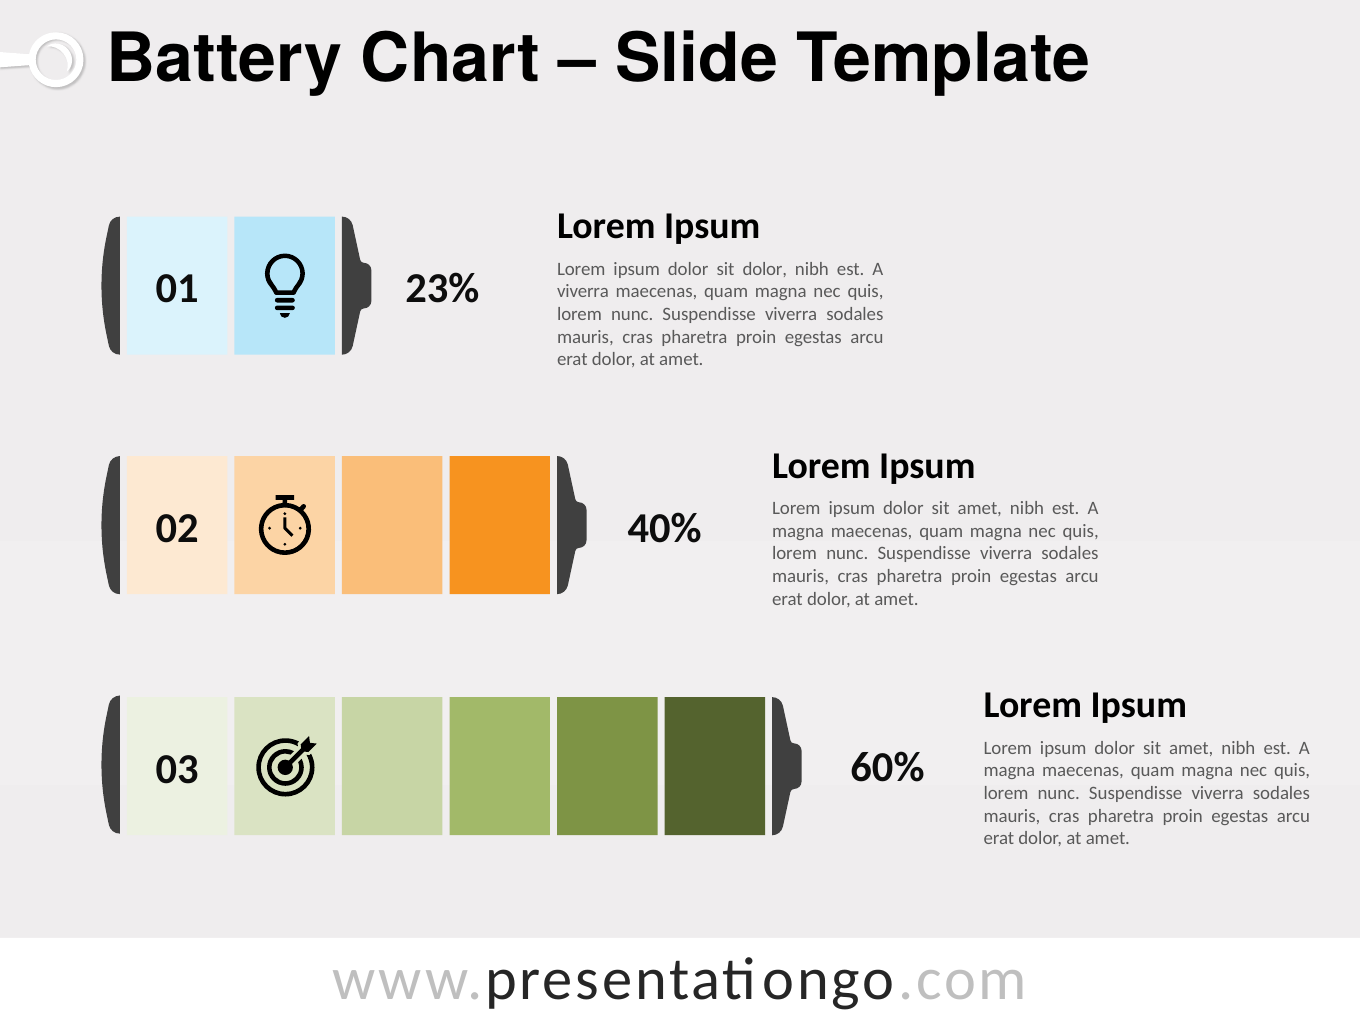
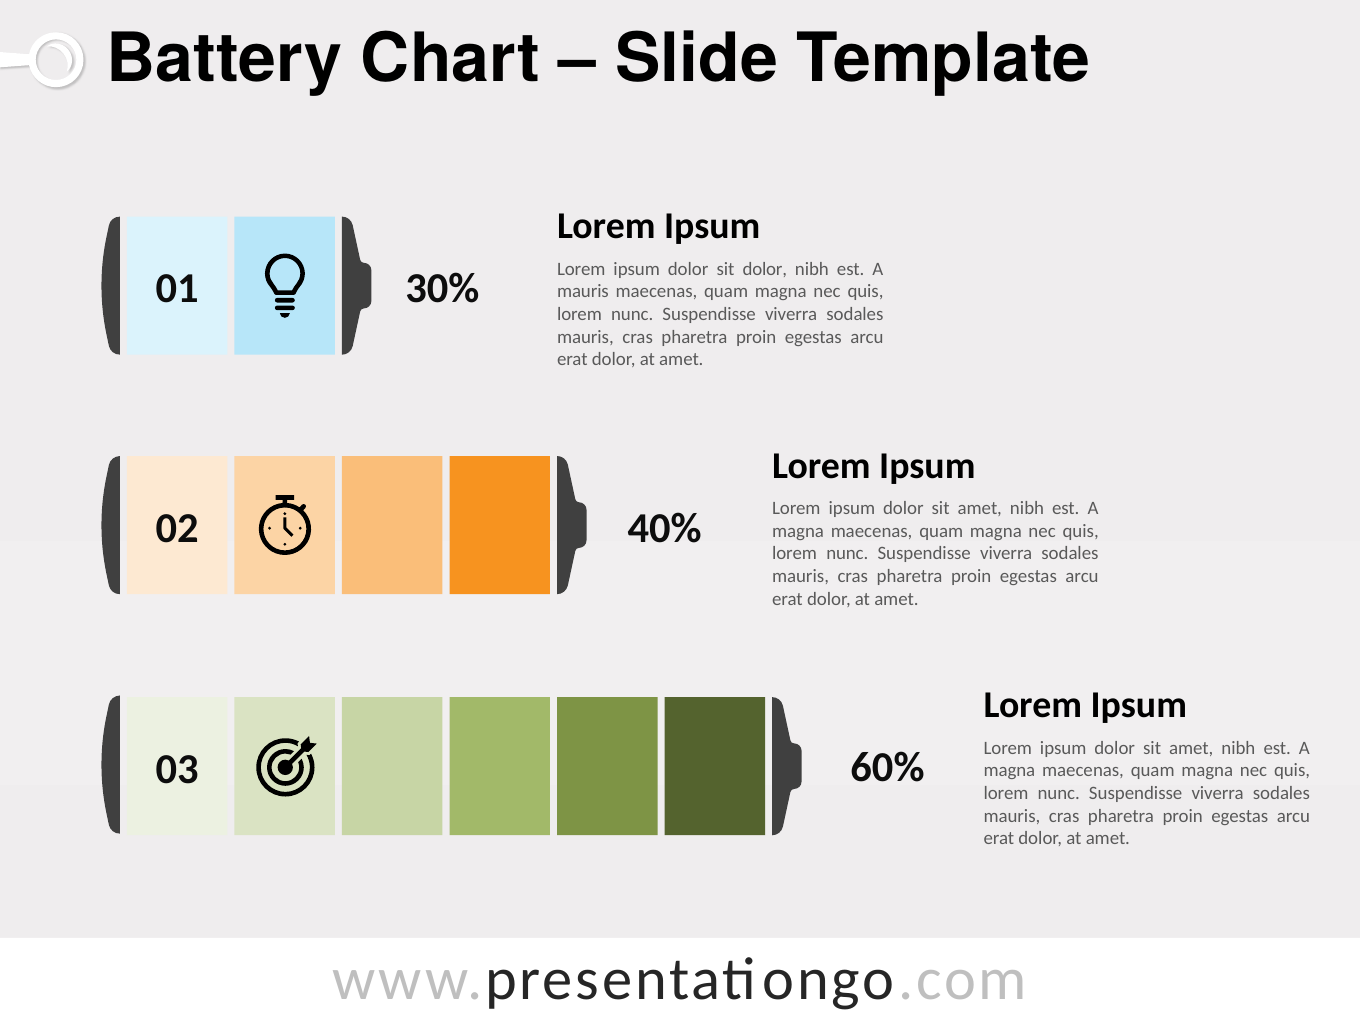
23%: 23% -> 30%
viverra at (583, 292): viverra -> mauris
